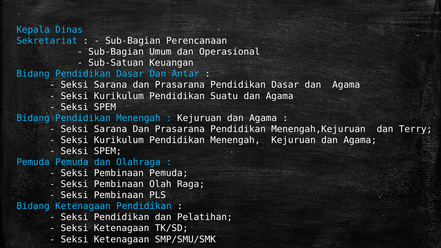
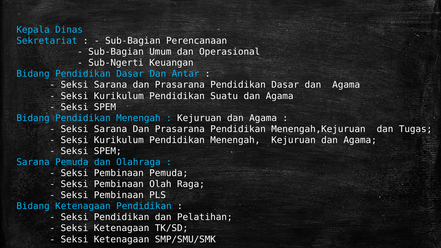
Sub-Satuan: Sub-Satuan -> Sub-Ngerti
Terry: Terry -> Tugas
Pemuda at (33, 162): Pemuda -> Sarana
